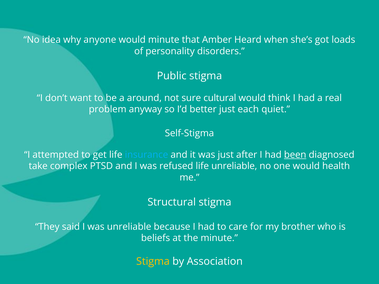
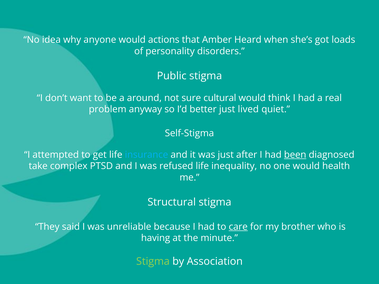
would minute: minute -> actions
each: each -> lived
life unreliable: unreliable -> inequality
care underline: none -> present
beliefs: beliefs -> having
Stigma at (153, 262) colour: yellow -> light green
